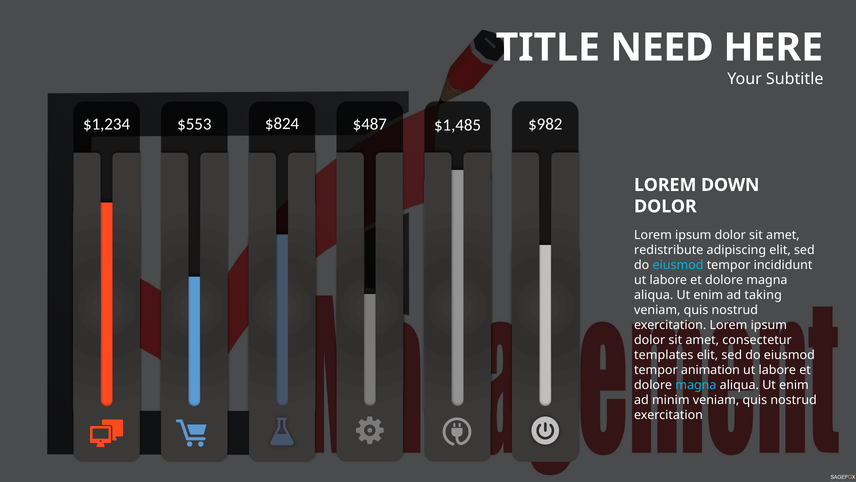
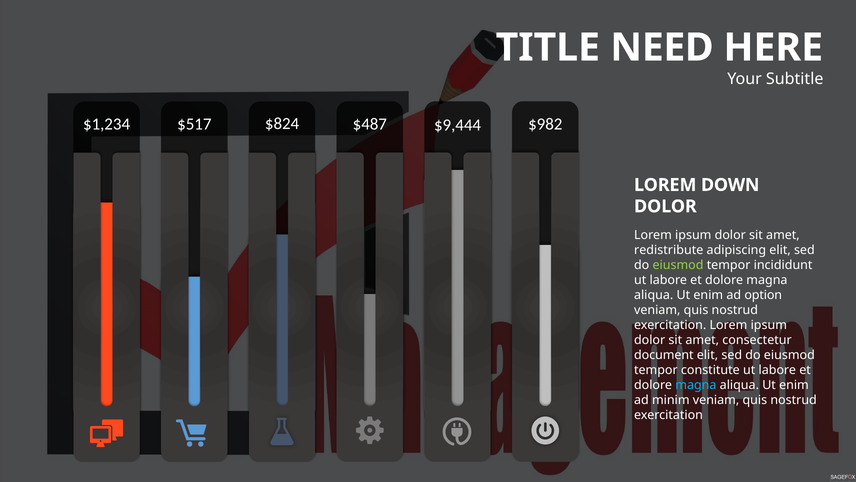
$553: $553 -> $517
$1,485: $1,485 -> $9,444
eiusmod at (678, 265) colour: light blue -> light green
taking: taking -> option
templates: templates -> document
animation: animation -> constitute
